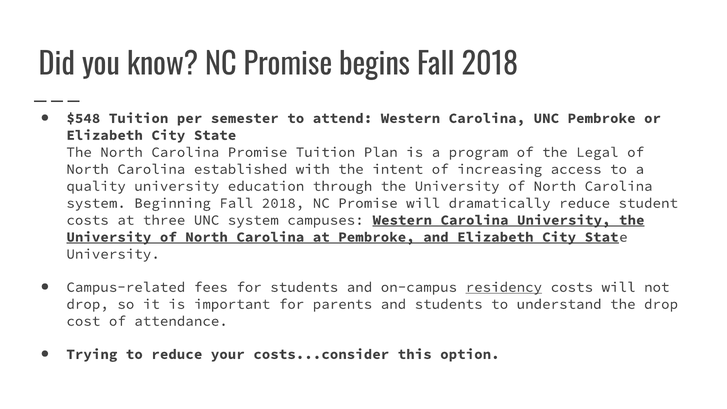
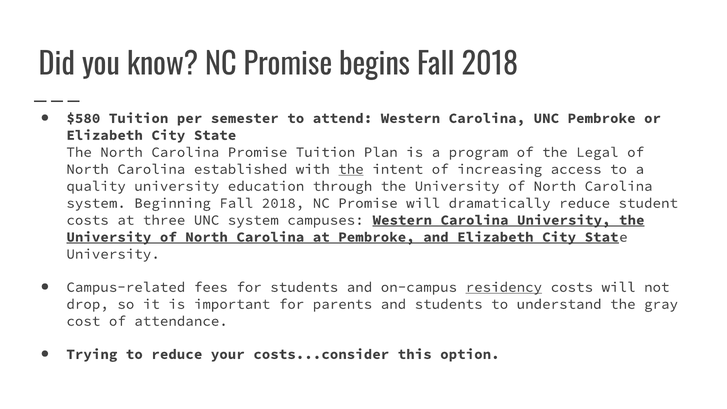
$548: $548 -> $580
the at (351, 169) underline: none -> present
the drop: drop -> gray
